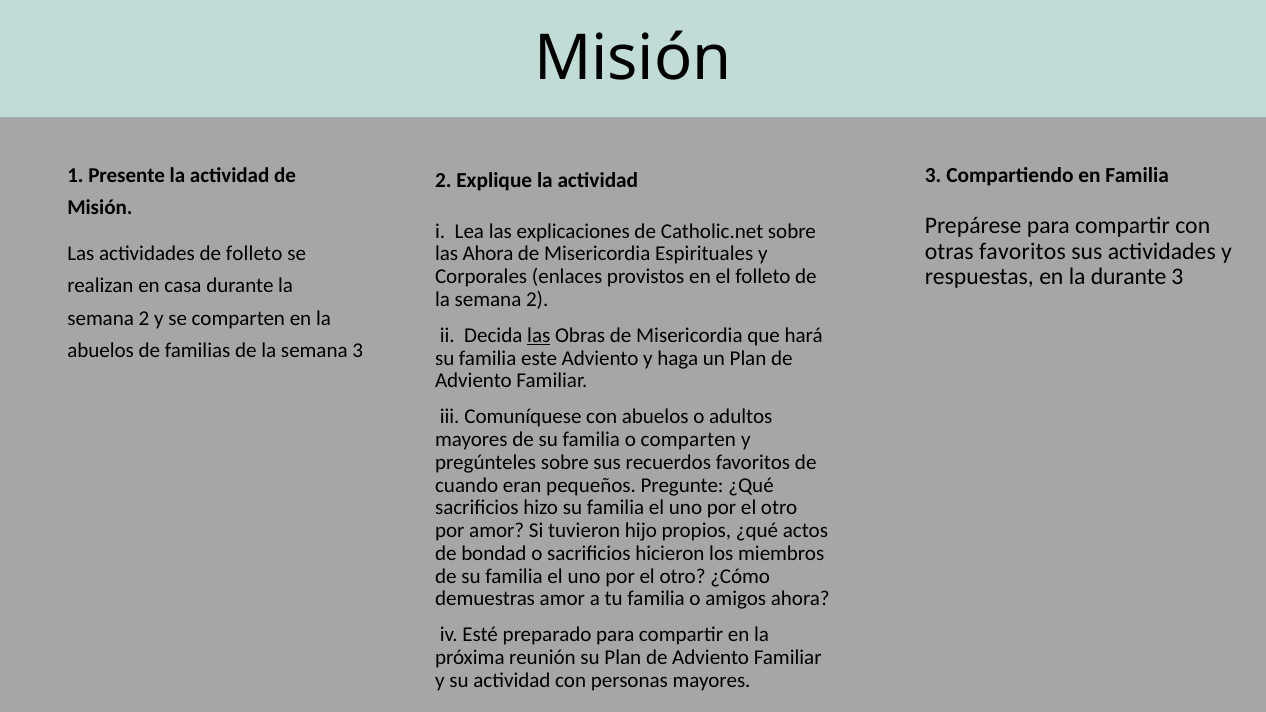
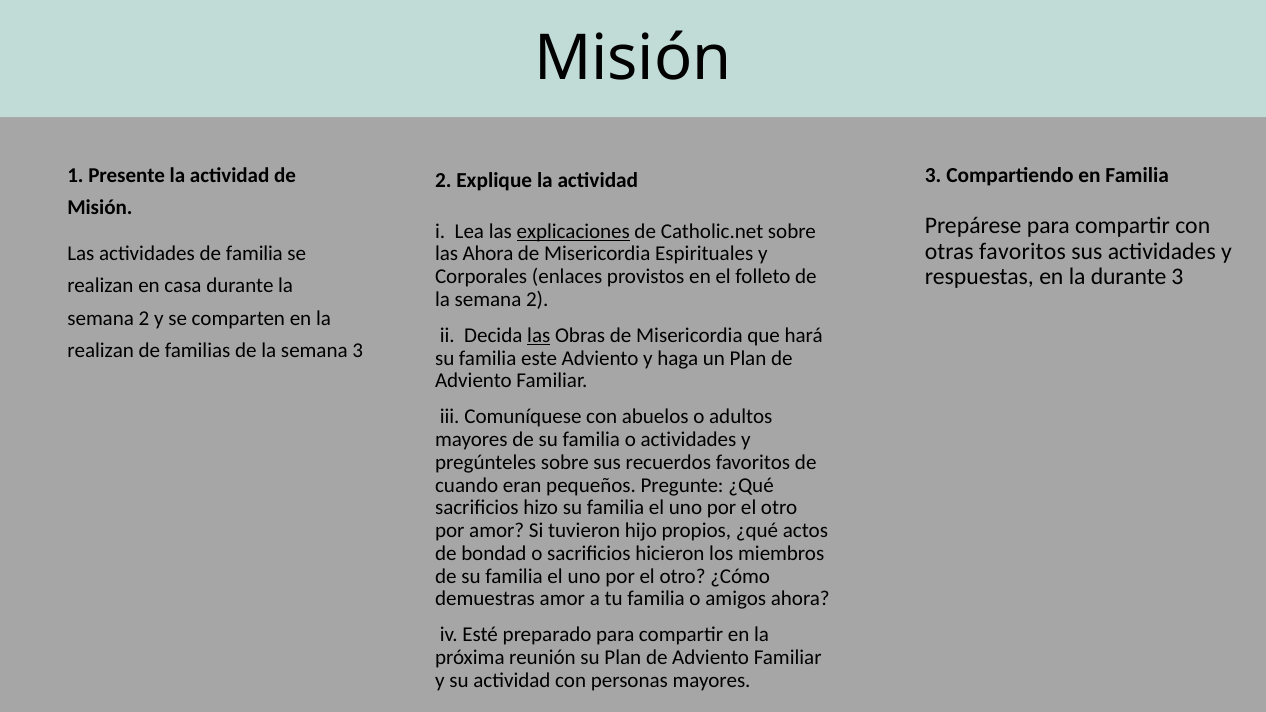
explicaciones underline: none -> present
de folleto: folleto -> familia
abuelos at (101, 351): abuelos -> realizan
o comparten: comparten -> actividades
